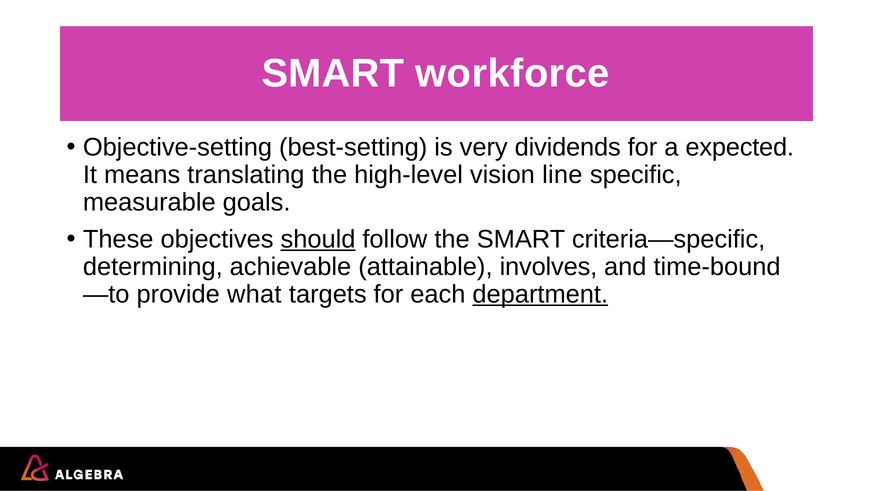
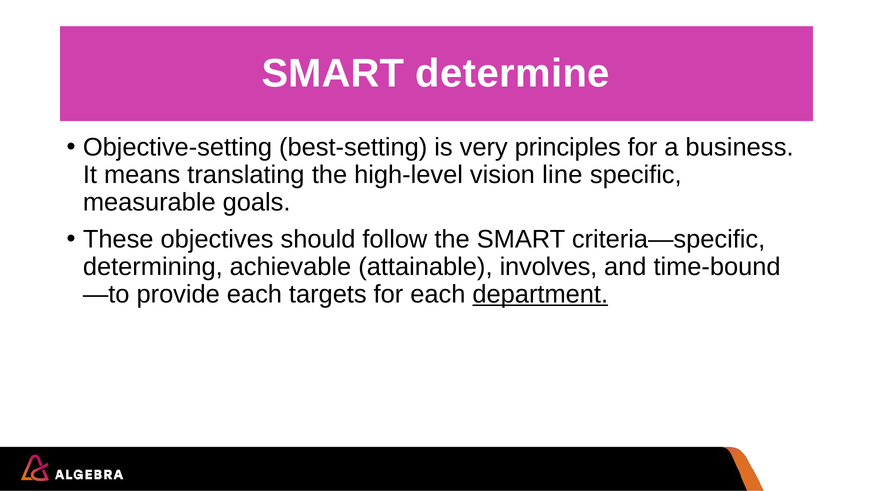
workforce: workforce -> determine
dividends: dividends -> principles
expected: expected -> business
should underline: present -> none
provide what: what -> each
